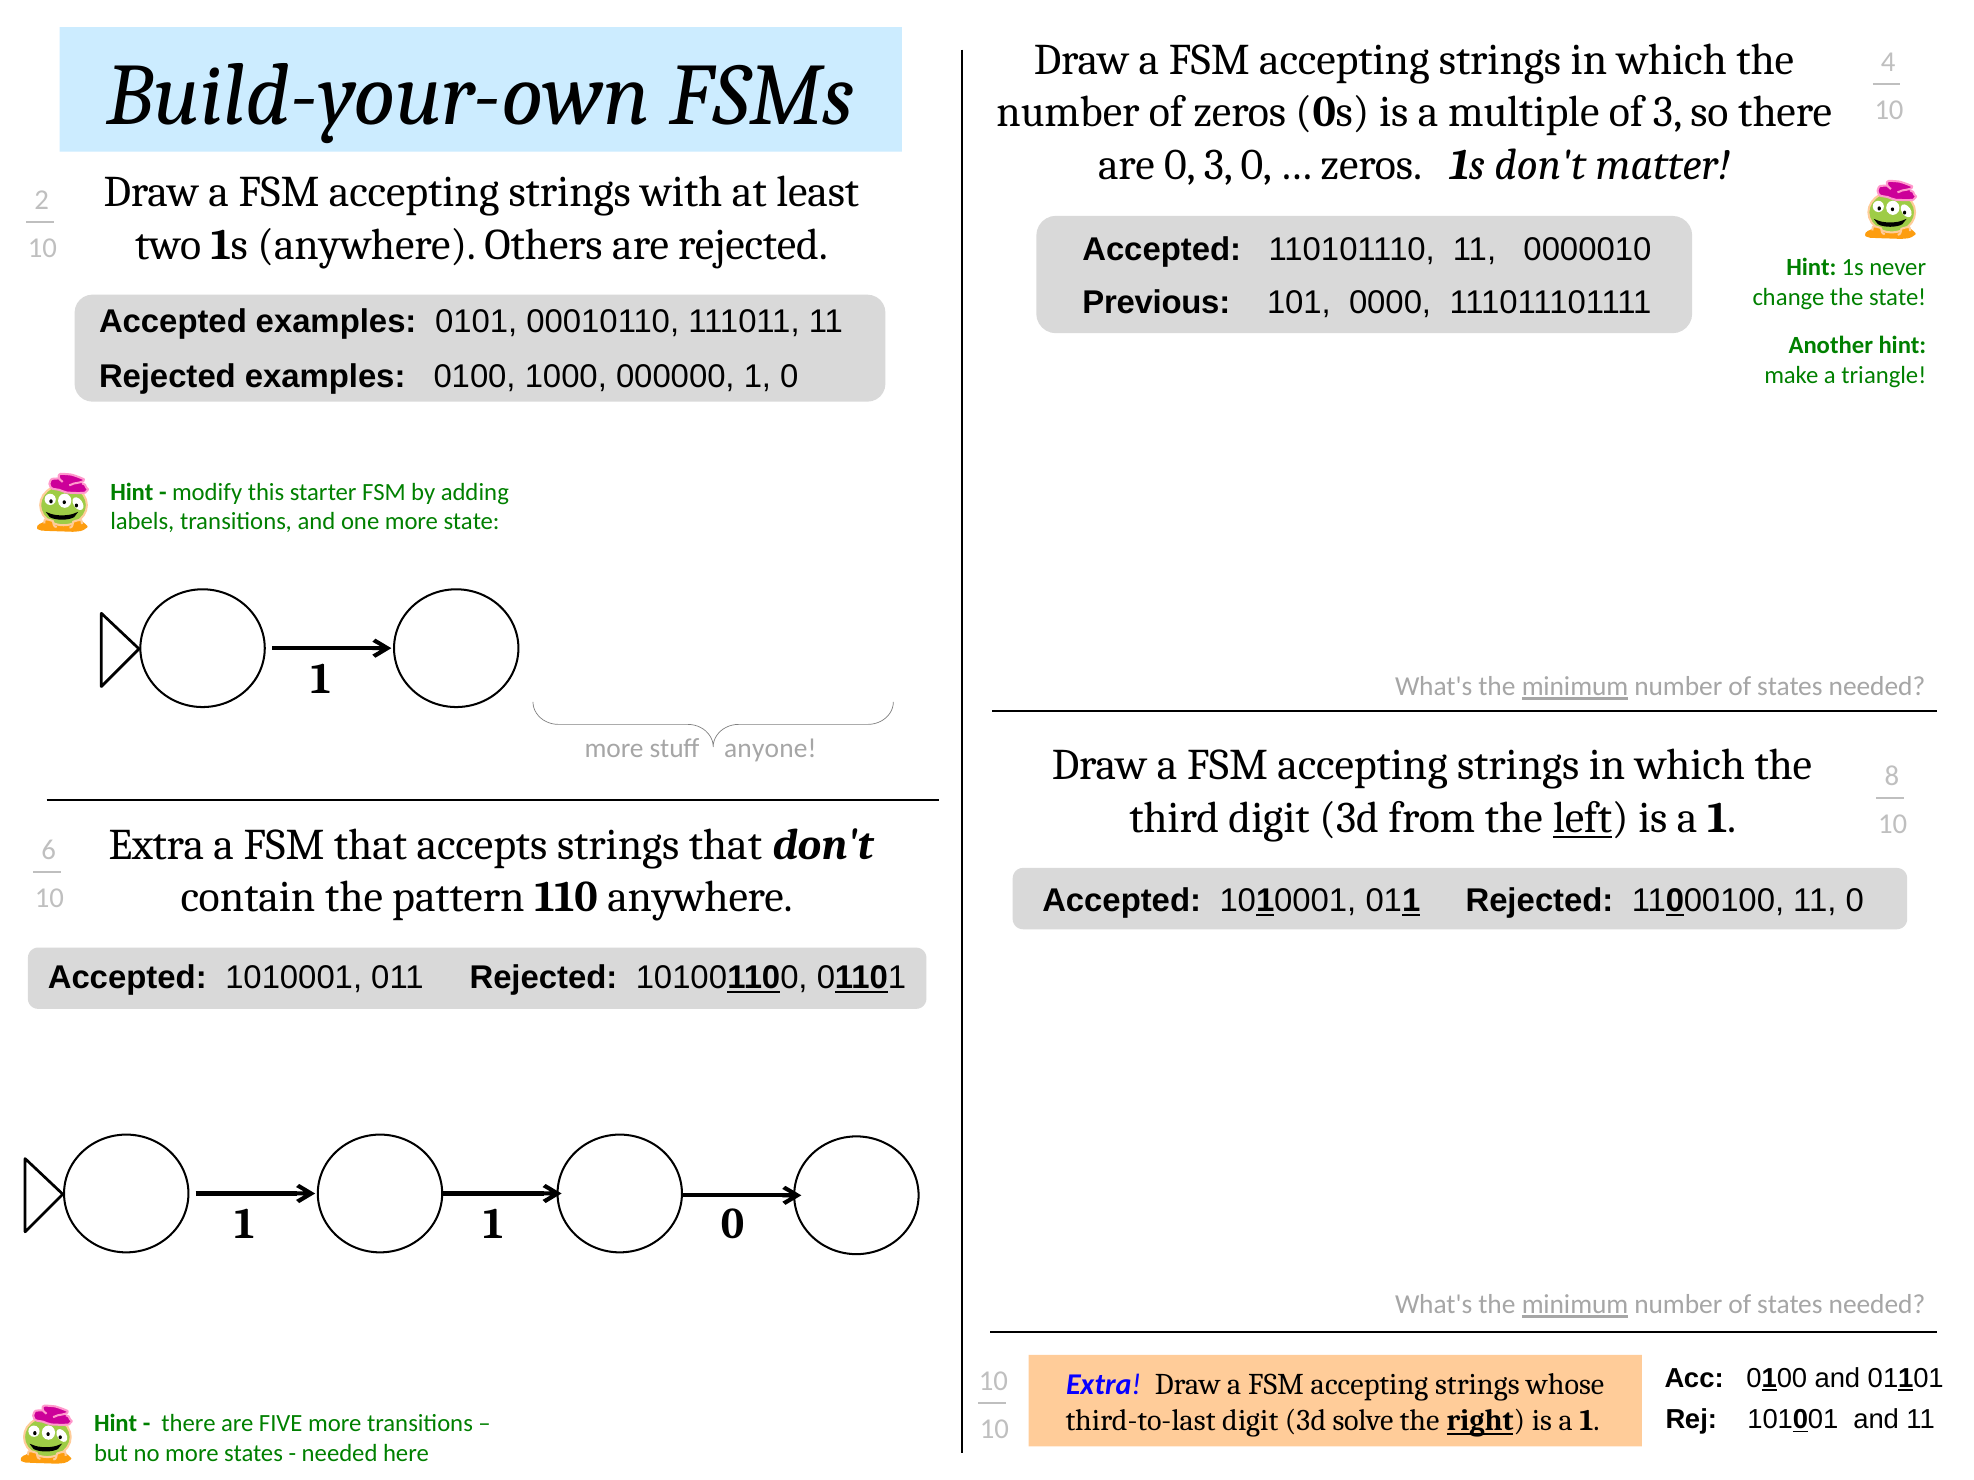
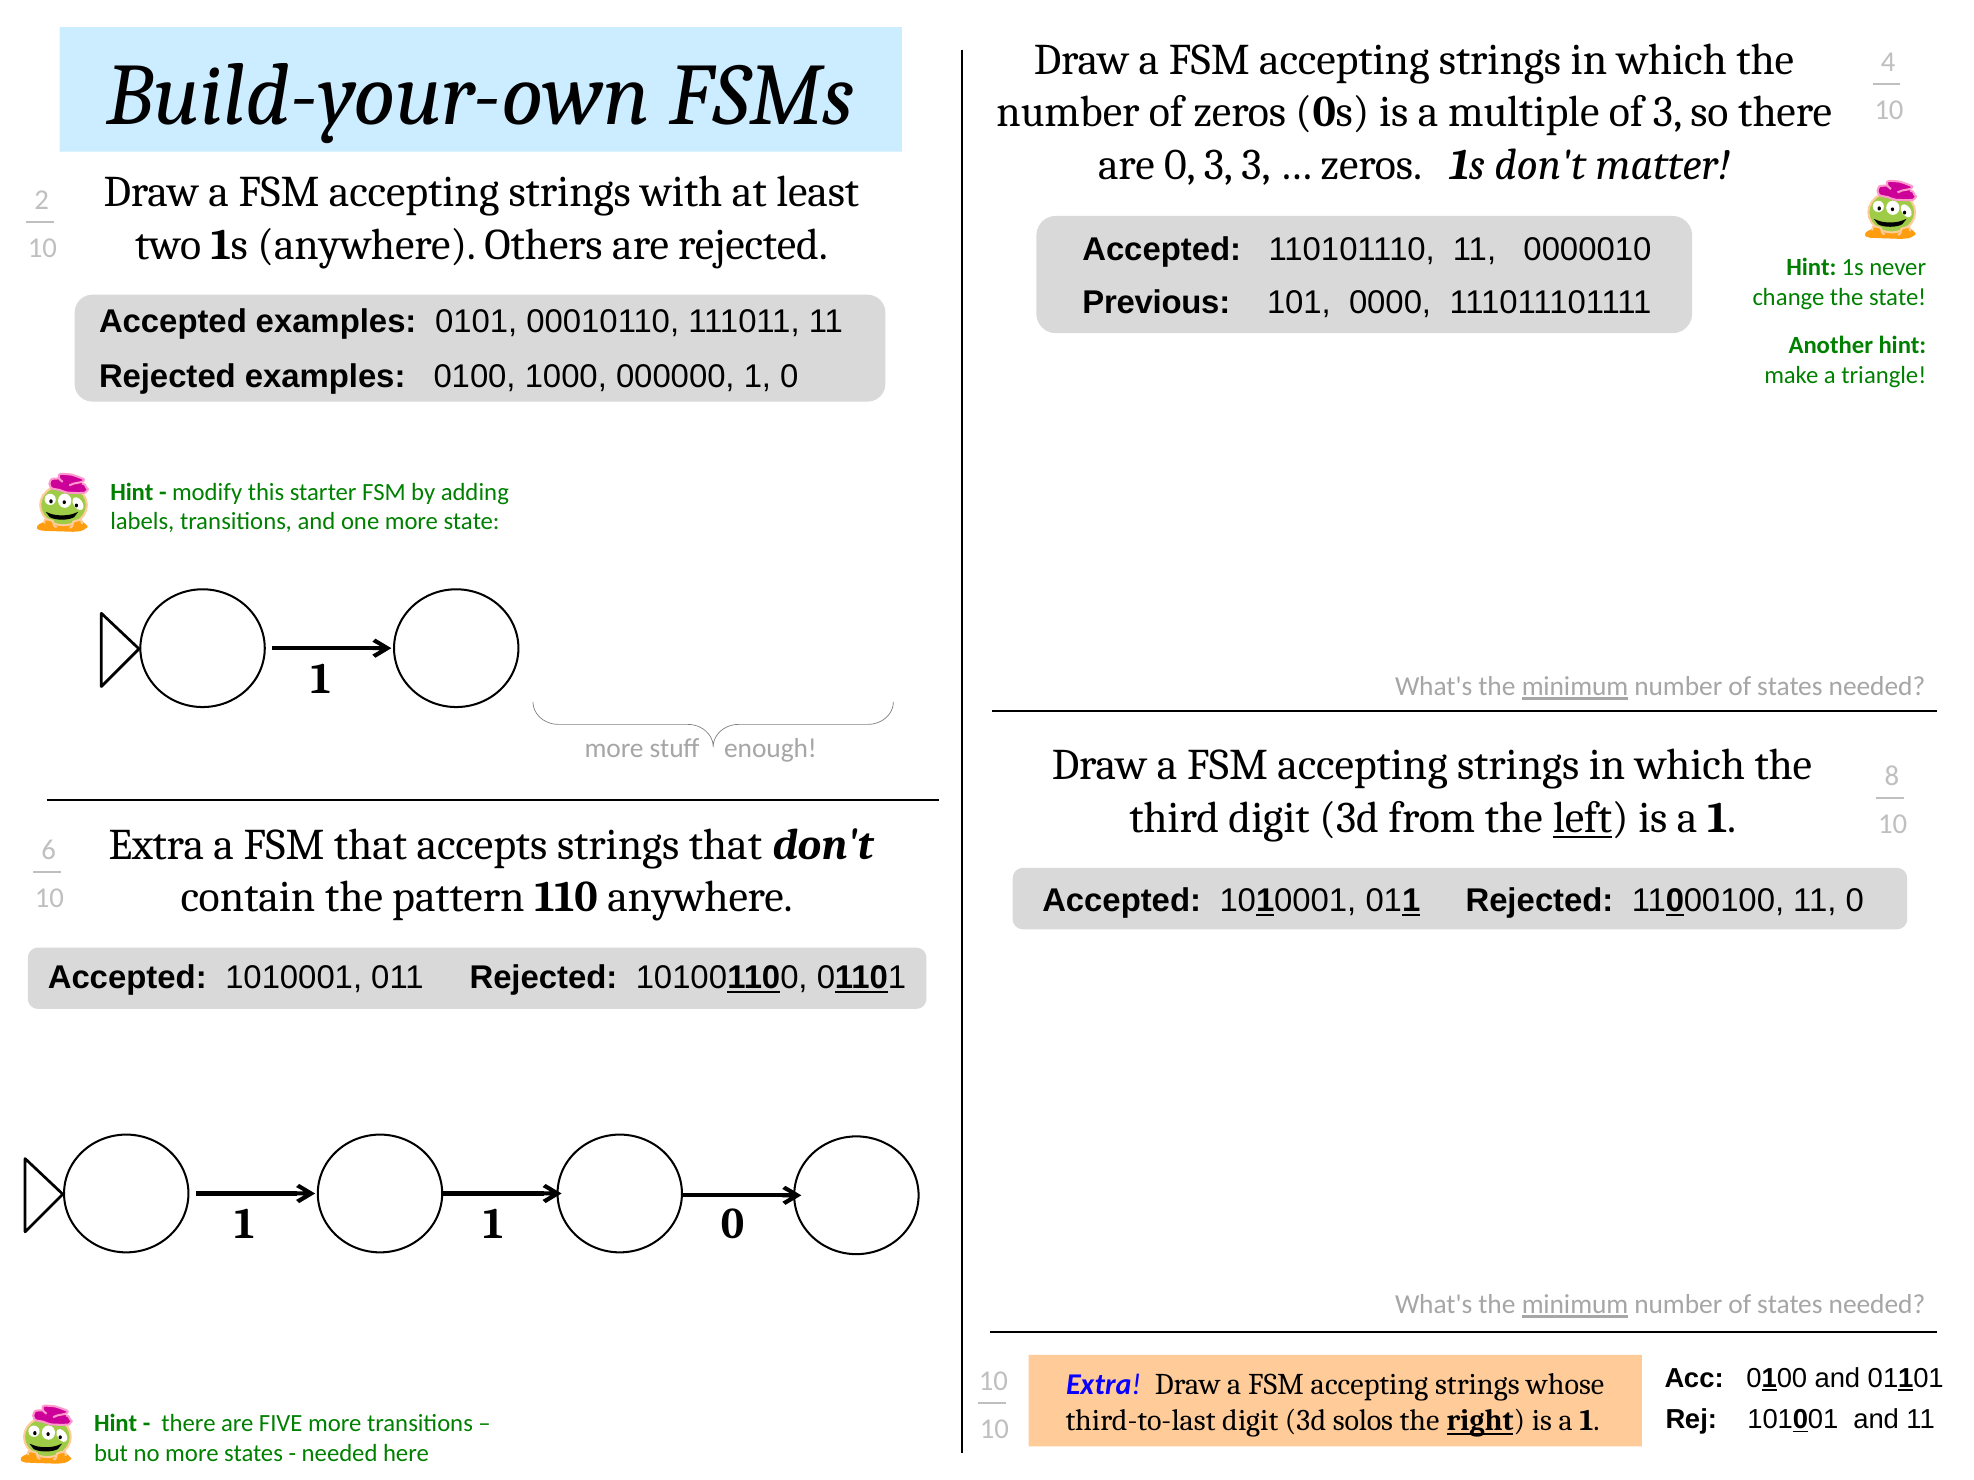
3 0: 0 -> 3
anyone: anyone -> enough
solve: solve -> solos
